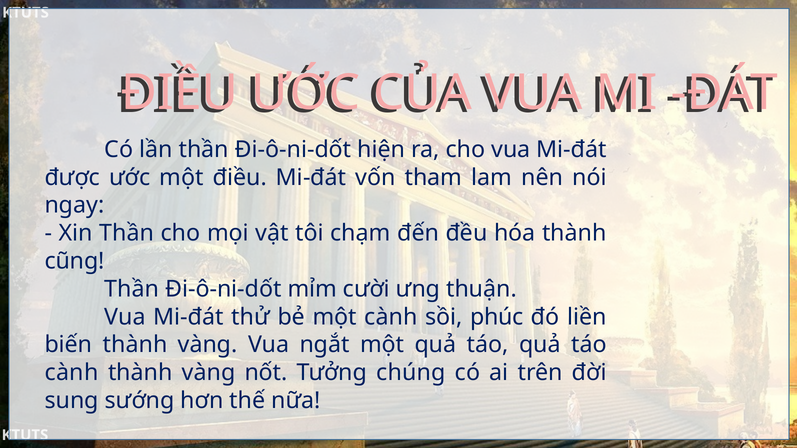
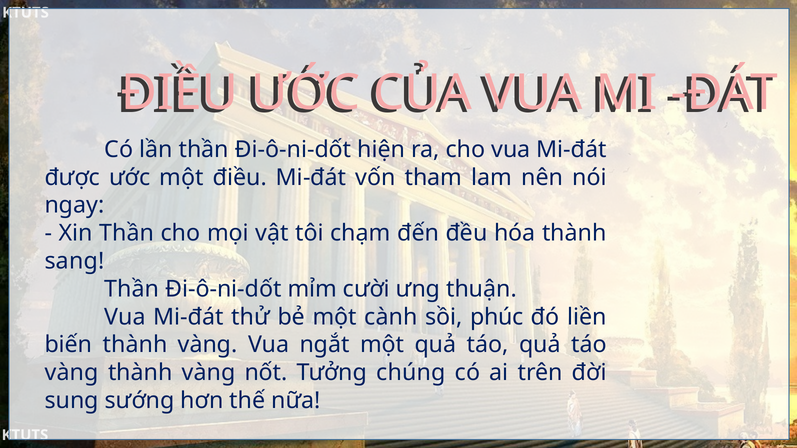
cũng: cũng -> sang
cành at (72, 373): cành -> vàng
